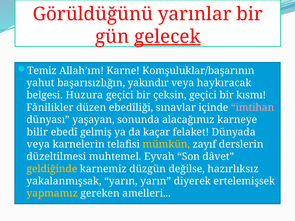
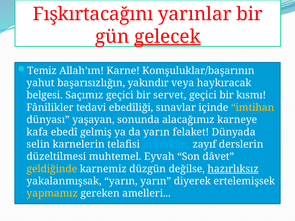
Görüldüğünü: Görüldüğünü -> Fışkırtacağını
Huzura: Huzura -> Saçımız
çeksin: çeksin -> servet
düzen: düzen -> tedavi
imtihan colour: pink -> yellow
bilir: bilir -> kafa
da kaçar: kaçar -> yarın
veya at (38, 144): veya -> selin
mümkün colour: yellow -> light blue
hazırlıksız underline: none -> present
